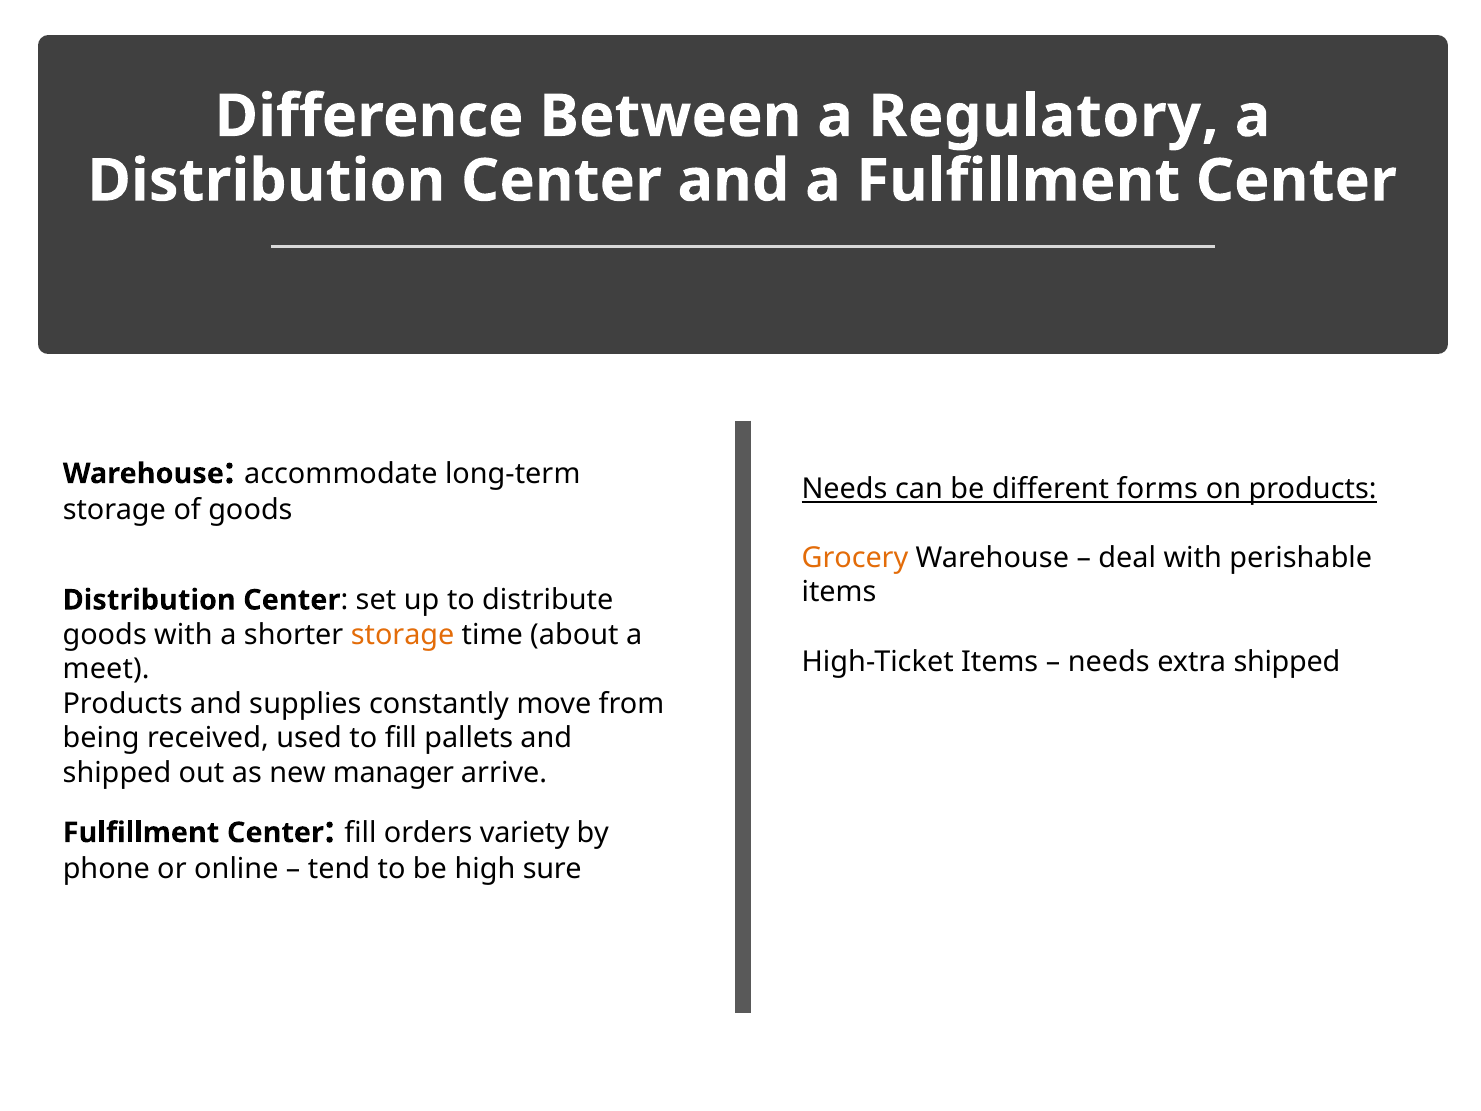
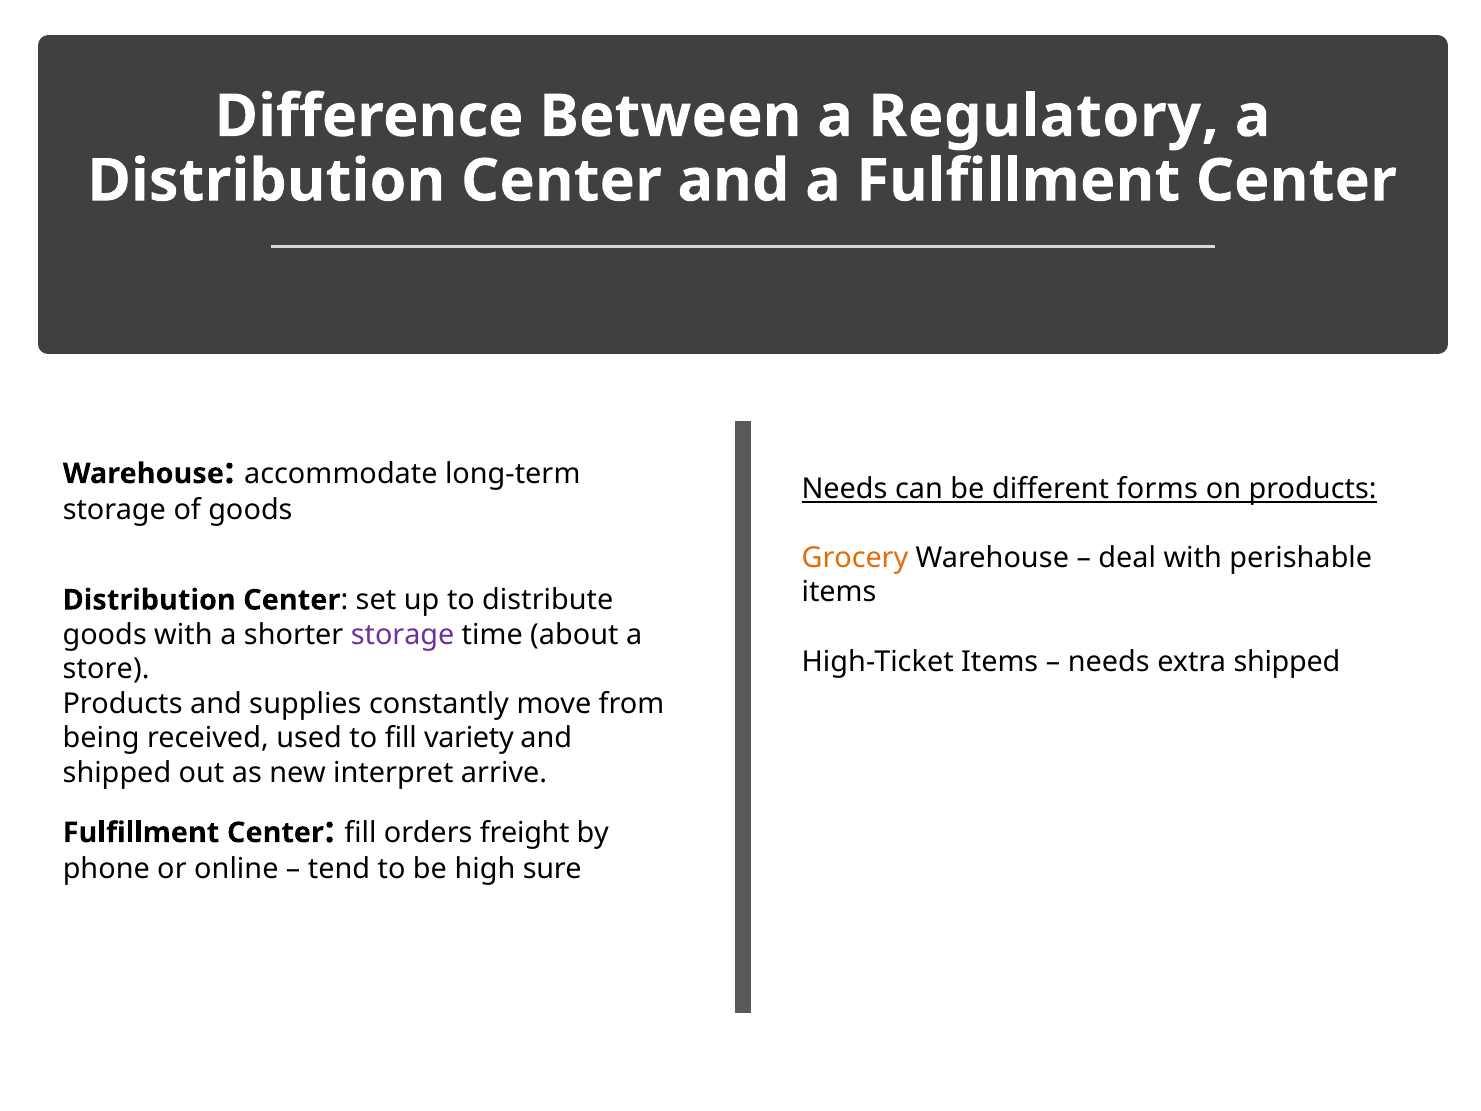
storage at (403, 634) colour: orange -> purple
meet: meet -> store
pallets: pallets -> variety
manager: manager -> interpret
variety: variety -> freight
